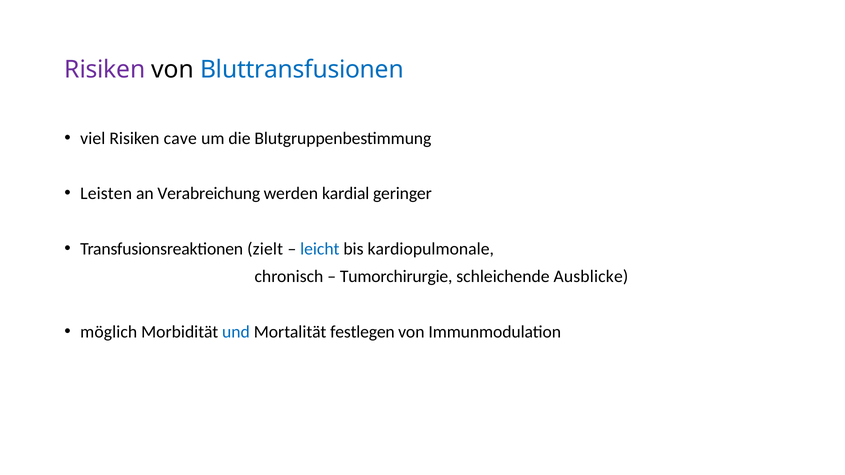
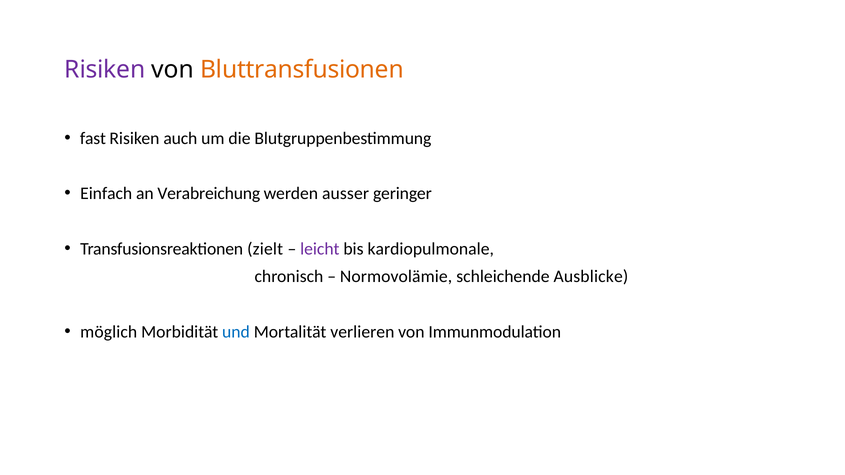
Bluttransfusionen colour: blue -> orange
viel: viel -> fast
cave: cave -> auch
Leisten: Leisten -> Einfach
kardial: kardial -> ausser
leicht colour: blue -> purple
Tumorchirurgie: Tumorchirurgie -> Normovolämie
festlegen: festlegen -> verlieren
